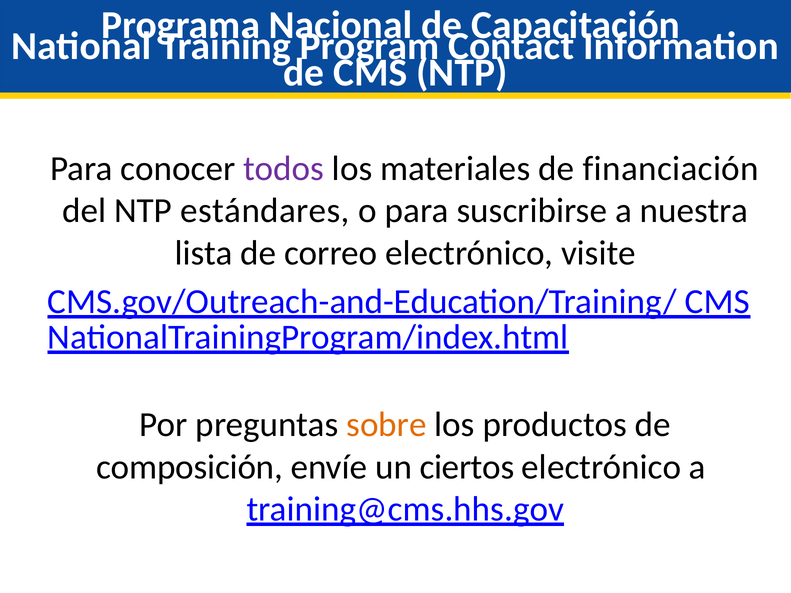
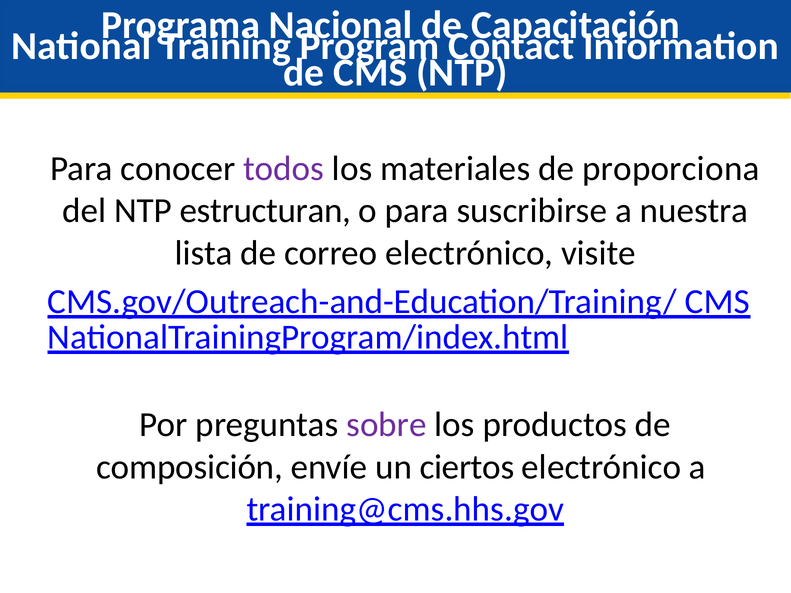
financiación: financiación -> proporciona
estándares: estándares -> estructuran
sobre colour: orange -> purple
